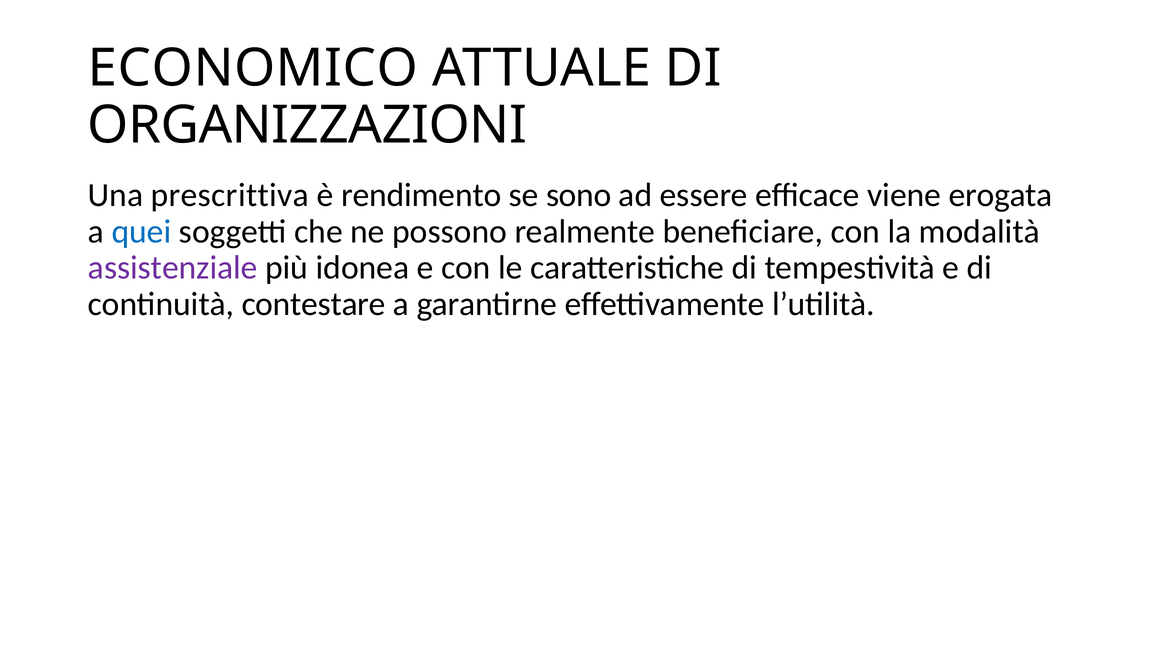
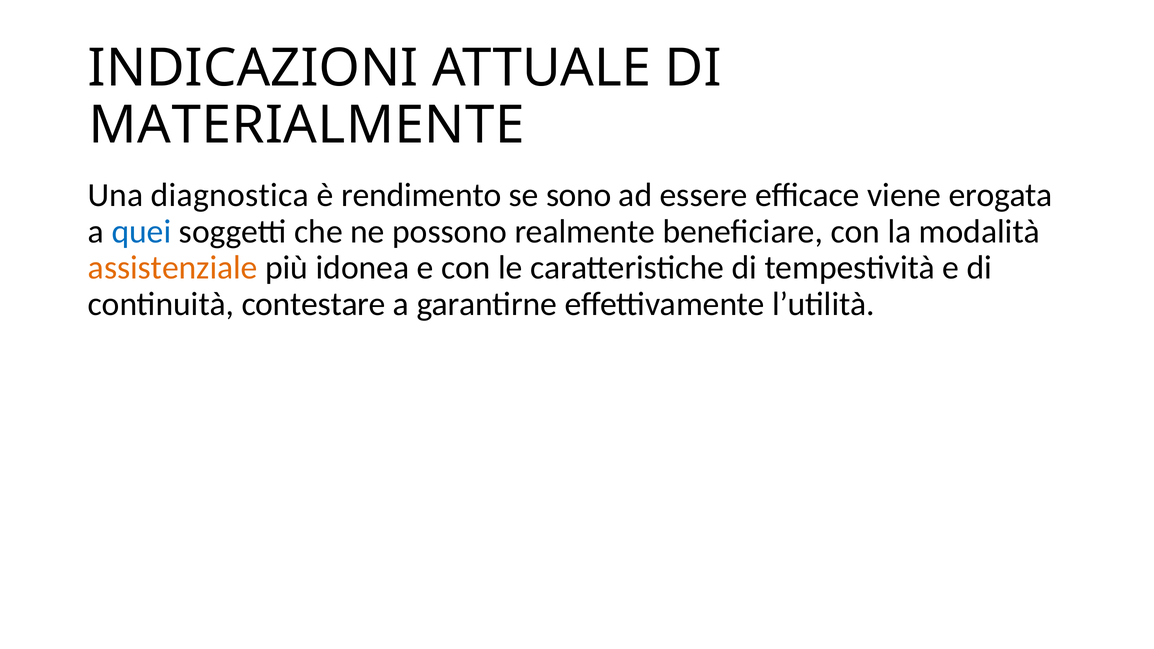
ECONOMICO: ECONOMICO -> INDICAZIONI
ORGANIZZAZIONI: ORGANIZZAZIONI -> MATERIALMENTE
prescrittiva: prescrittiva -> diagnostica
assistenziale colour: purple -> orange
